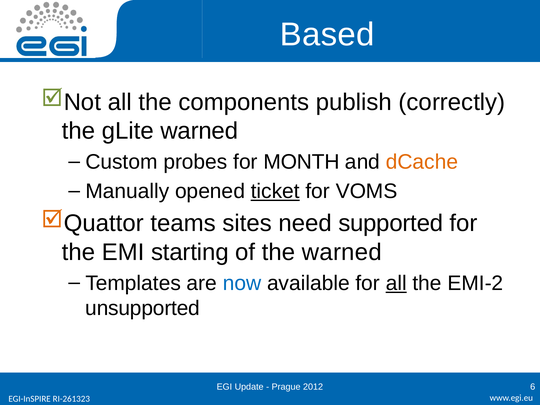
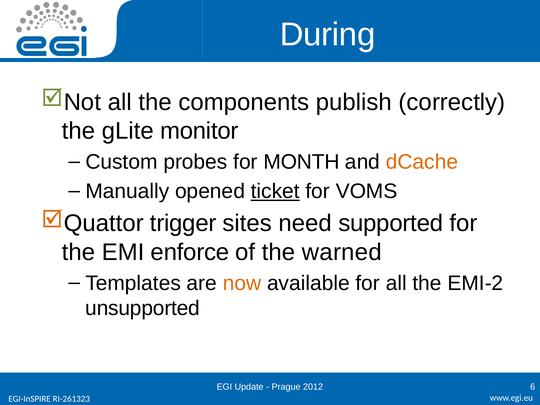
Based: Based -> During
gLite warned: warned -> monitor
teams: teams -> trigger
starting: starting -> enforce
now colour: blue -> orange
all at (396, 283) underline: present -> none
